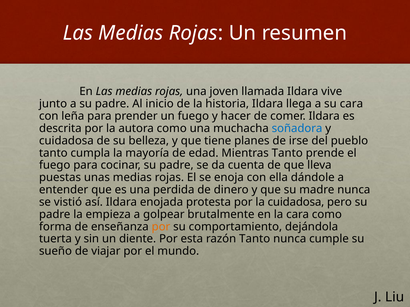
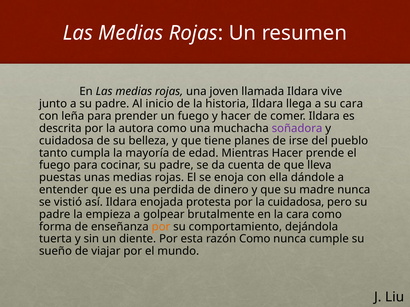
soñadora colour: blue -> purple
Mientras Tanto: Tanto -> Hacer
razón Tanto: Tanto -> Como
